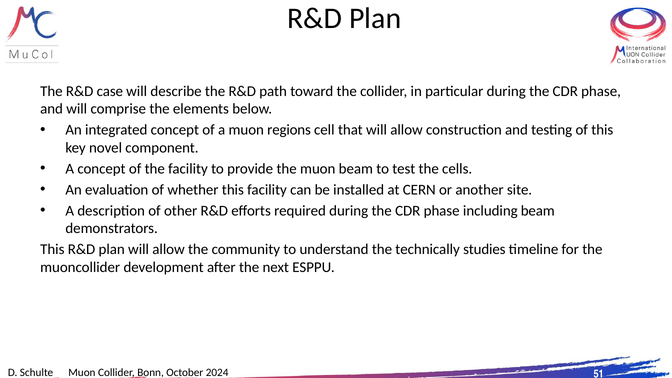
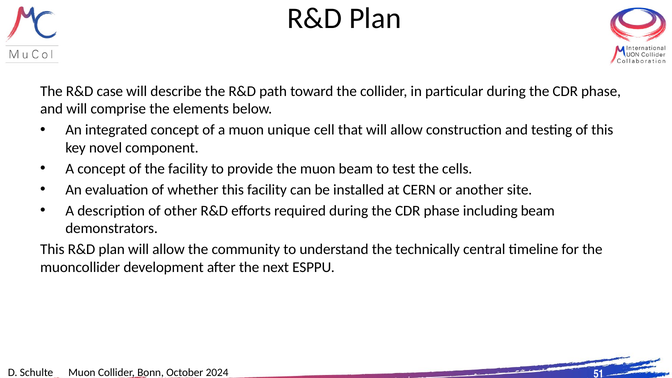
regions: regions -> unique
studies: studies -> central
